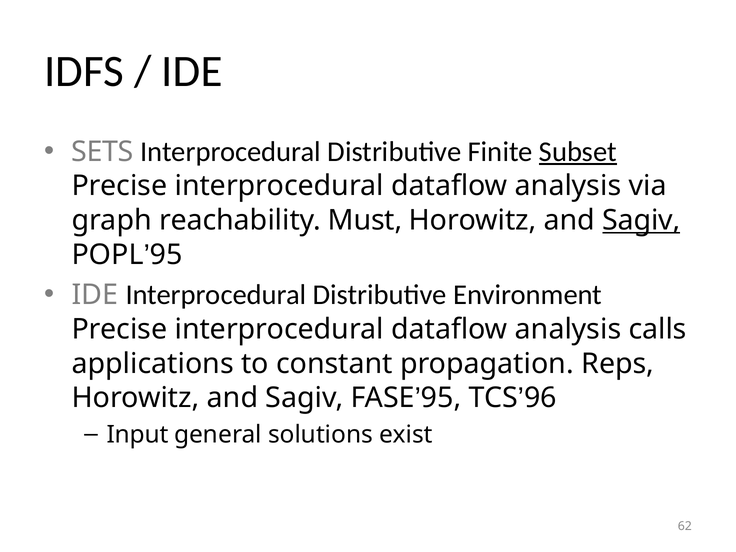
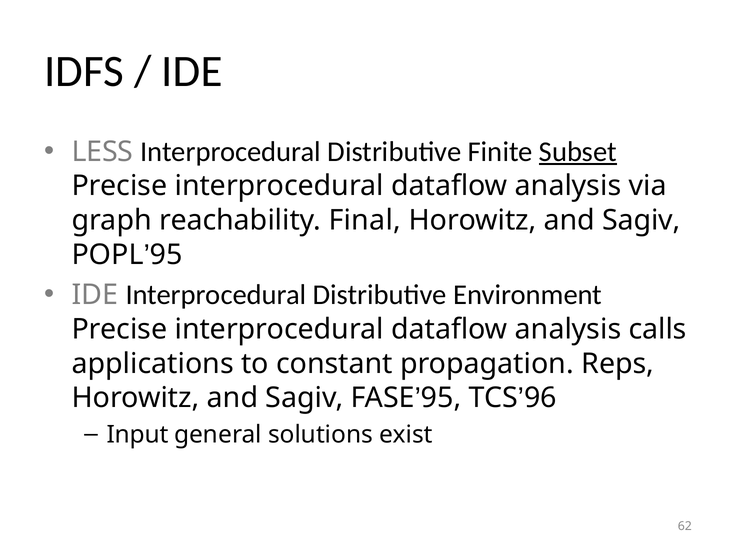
SETS: SETS -> LESS
Must: Must -> Final
Sagiv at (641, 220) underline: present -> none
